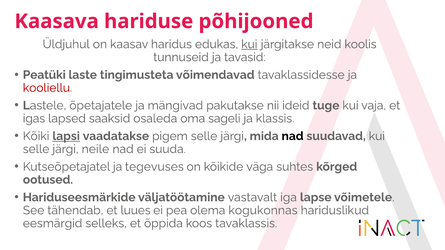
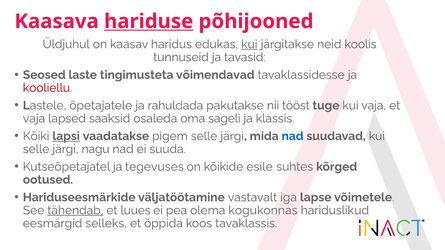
hariduse underline: none -> present
Peatüki: Peatüki -> Seosed
mängivad: mängivad -> rahuldada
ideid: ideid -> tööst
igas at (34, 119): igas -> vaja
nad at (293, 136) colour: black -> blue
neile: neile -> nagu
väga: väga -> esile
tähendab underline: none -> present
